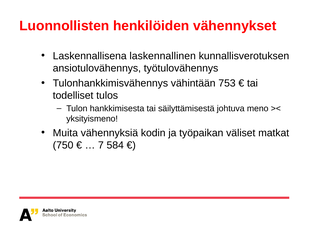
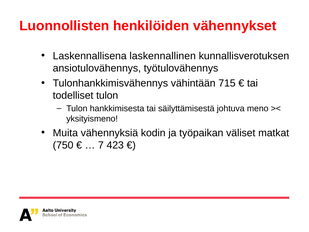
753: 753 -> 715
todelliset tulos: tulos -> tulon
584: 584 -> 423
